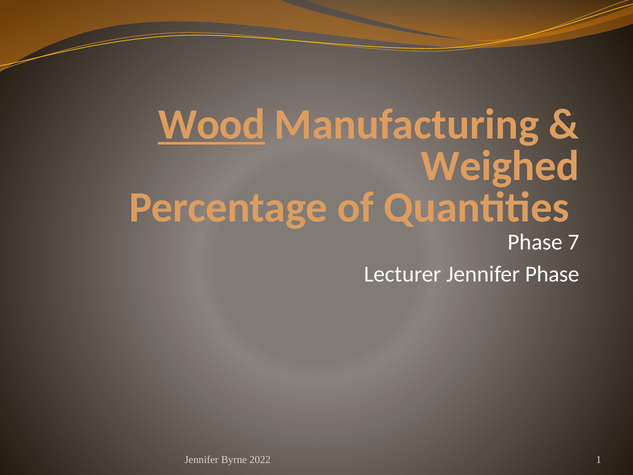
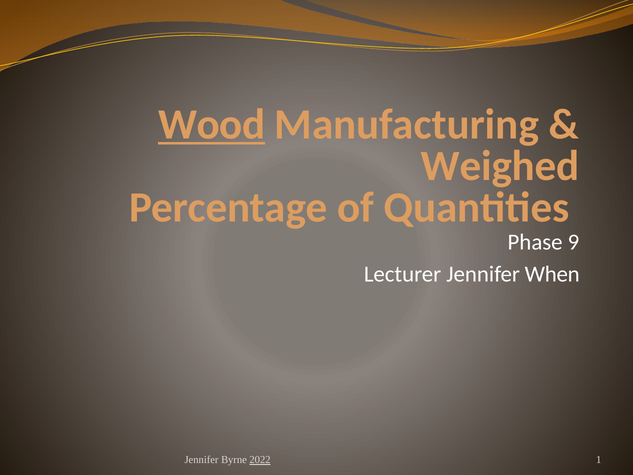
7: 7 -> 9
Jennifer Phase: Phase -> When
2022 underline: none -> present
